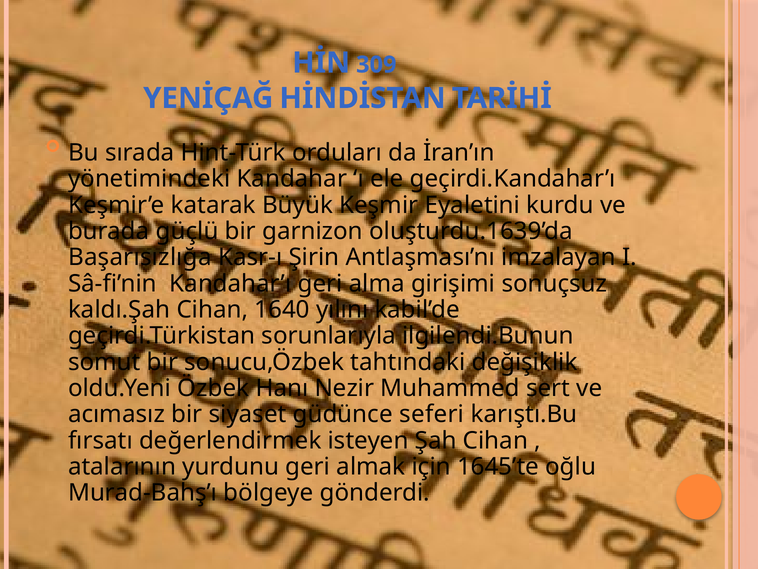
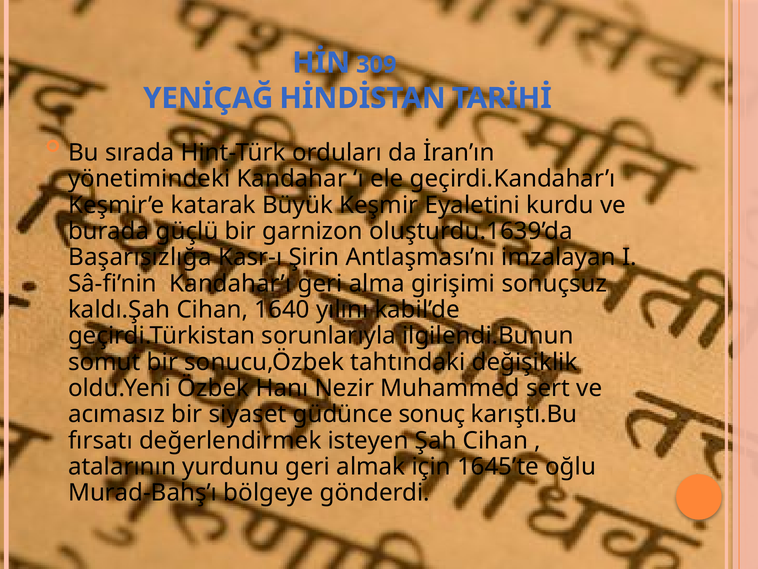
seferi: seferi -> sonuç
